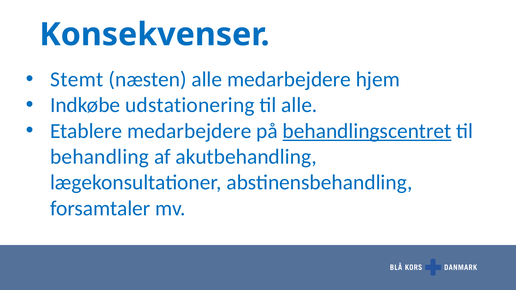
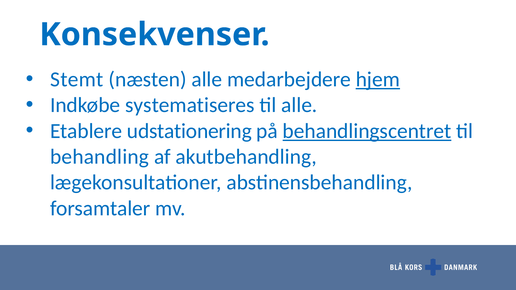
hjem underline: none -> present
udstationering: udstationering -> systematiseres
Etablere medarbejdere: medarbejdere -> udstationering
